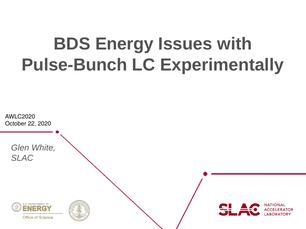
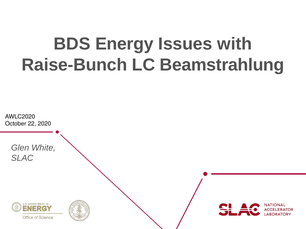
Pulse-Bunch: Pulse-Bunch -> Raise-Bunch
Experimentally: Experimentally -> Beamstrahlung
